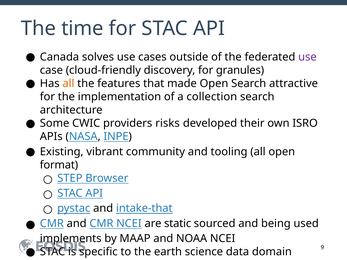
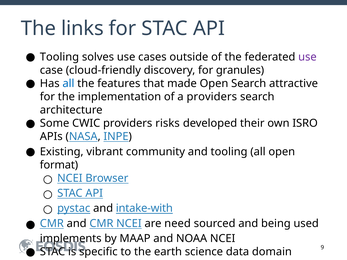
time: time -> links
Canada at (59, 57): Canada -> Tooling
all at (68, 83) colour: orange -> blue
a collection: collection -> providers
STEP at (70, 178): STEP -> NCEI
intake-that: intake-that -> intake-with
static: static -> need
